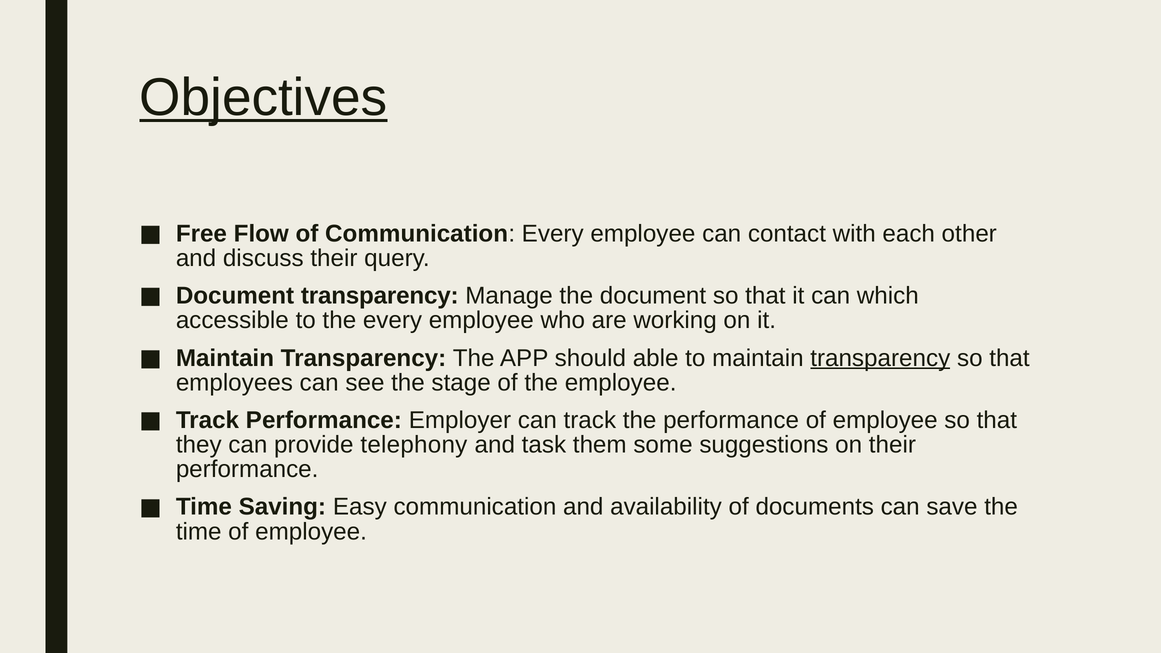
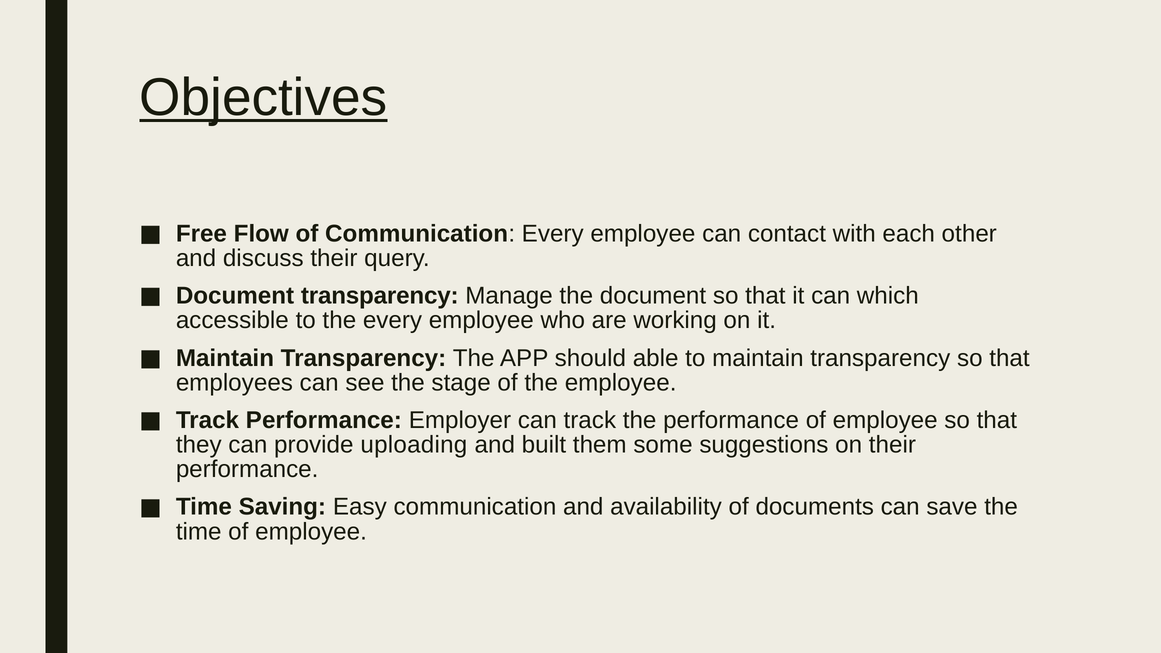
transparency at (880, 358) underline: present -> none
telephony: telephony -> uploading
task: task -> built
